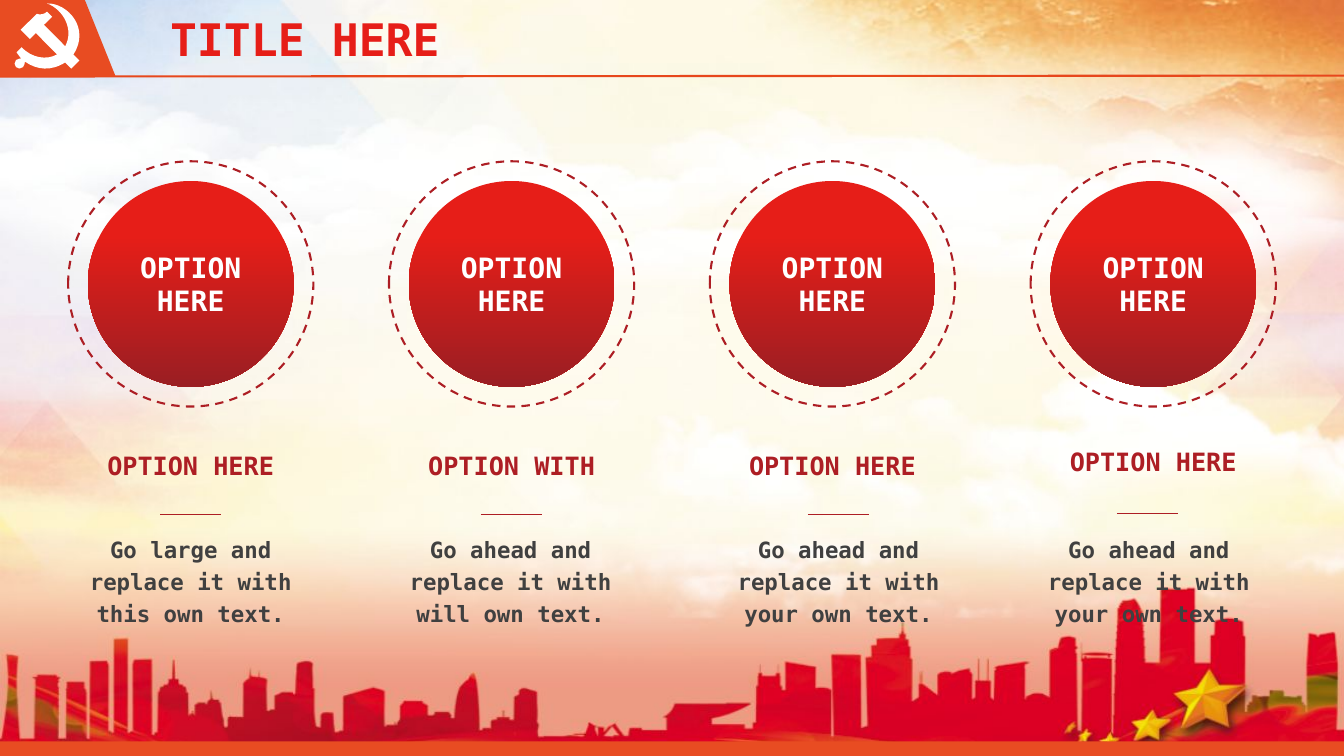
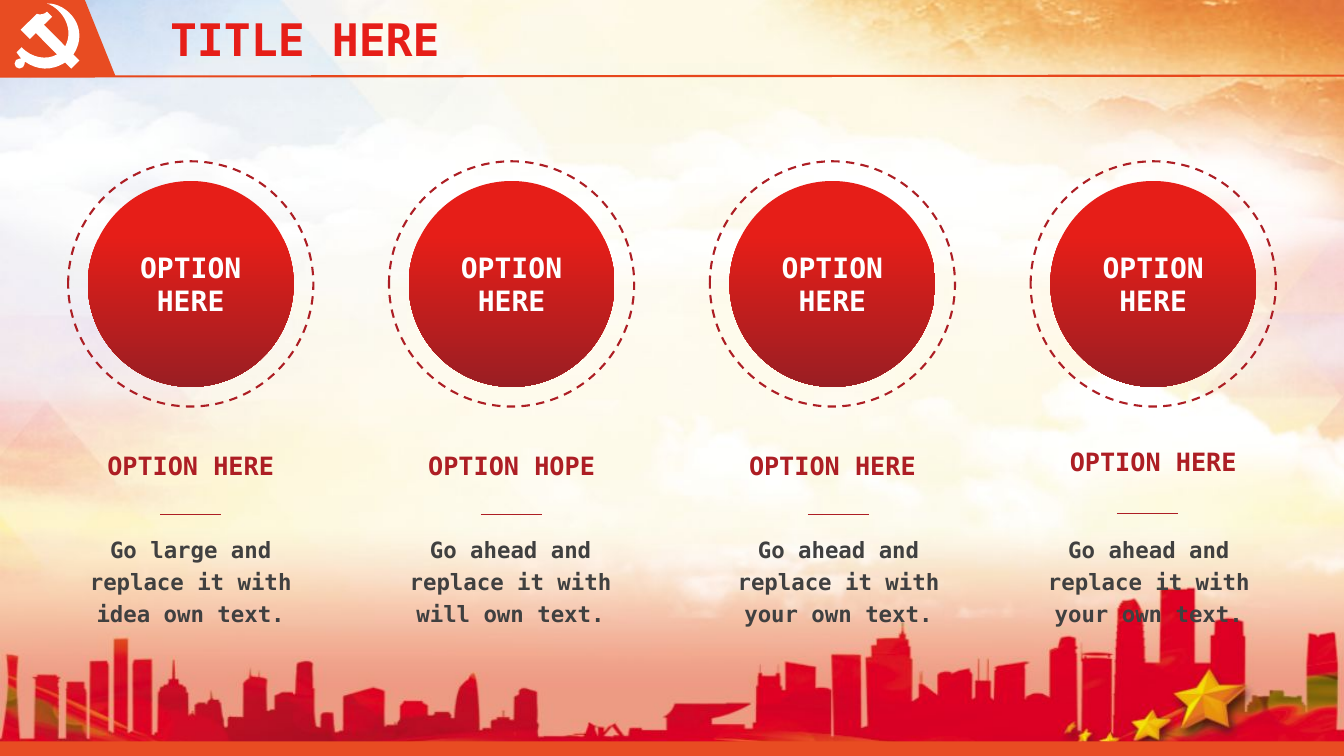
OPTION WITH: WITH -> HOPE
this: this -> idea
